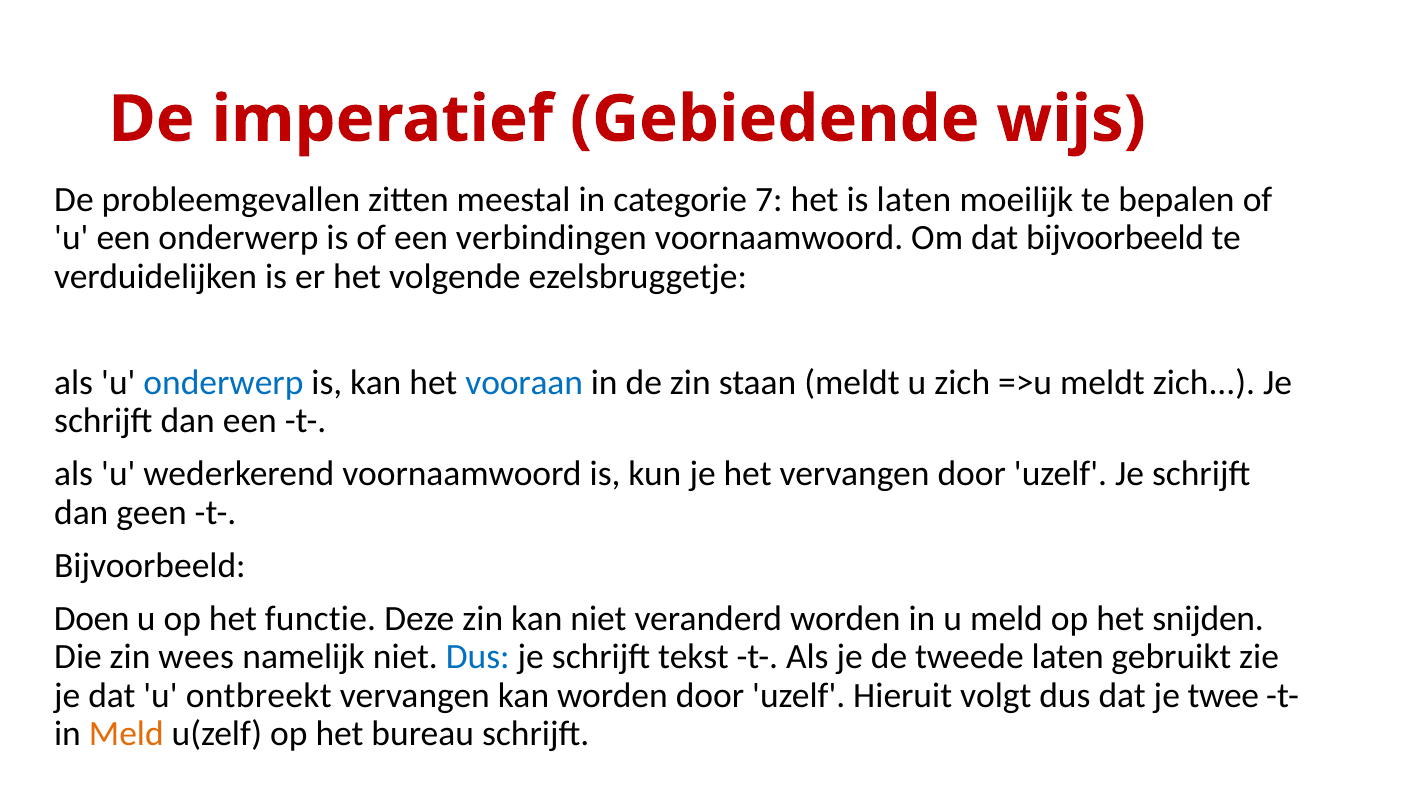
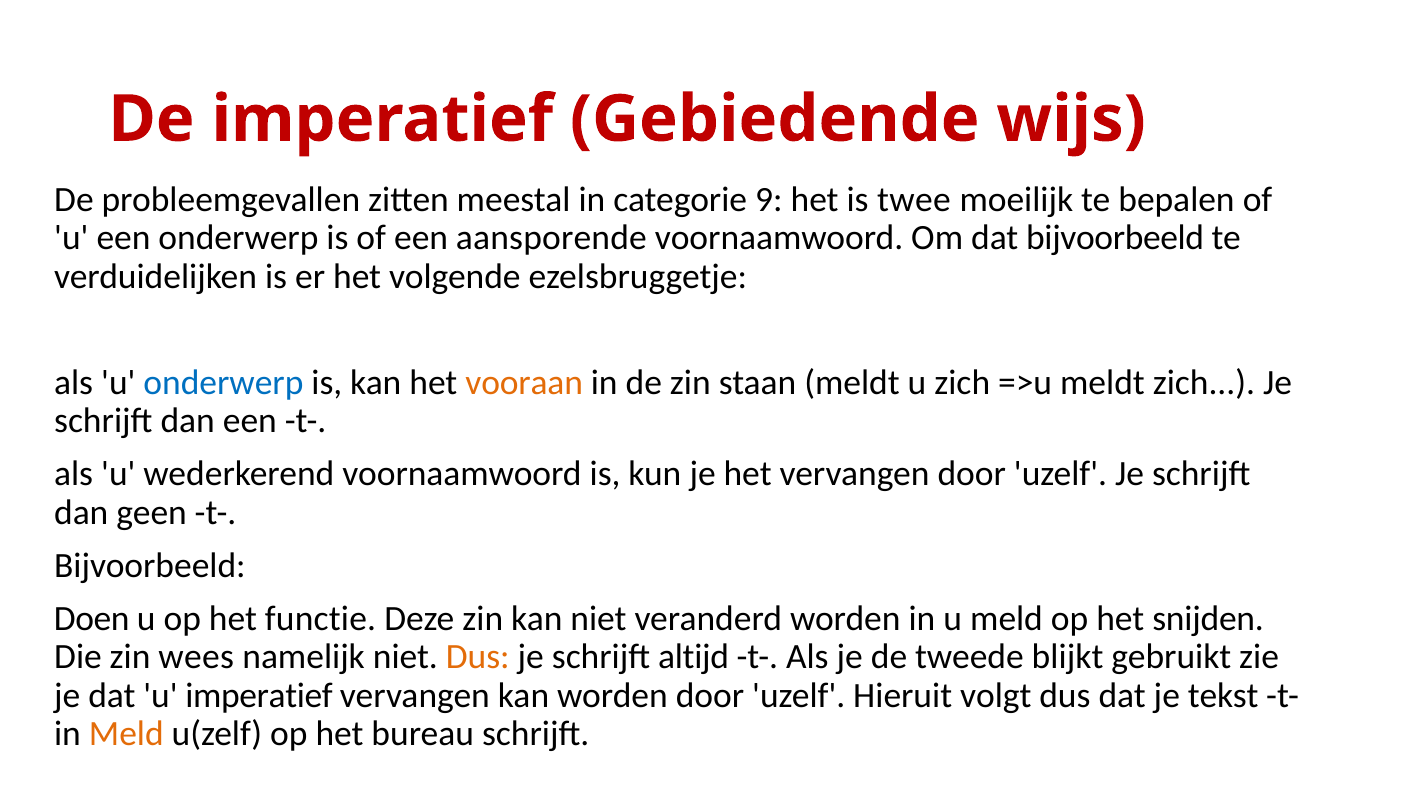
7: 7 -> 9
is laten: laten -> twee
verbindingen: verbindingen -> aansporende
vooraan colour: blue -> orange
Dus at (478, 657) colour: blue -> orange
tekst: tekst -> altijd
tweede laten: laten -> blijkt
u ontbreekt: ontbreekt -> imperatief
twee: twee -> tekst
